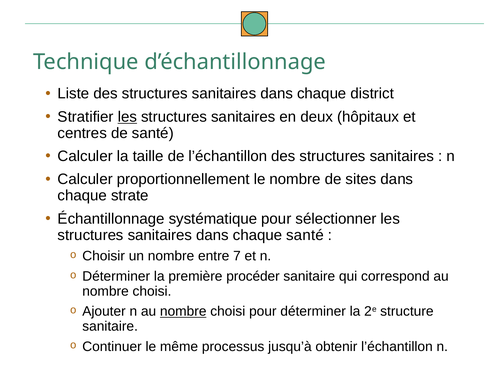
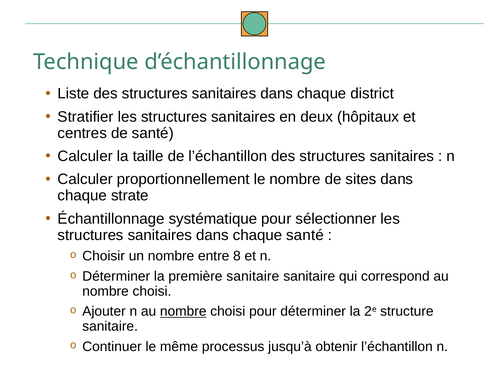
les at (127, 117) underline: present -> none
7: 7 -> 8
première procéder: procéder -> sanitaire
